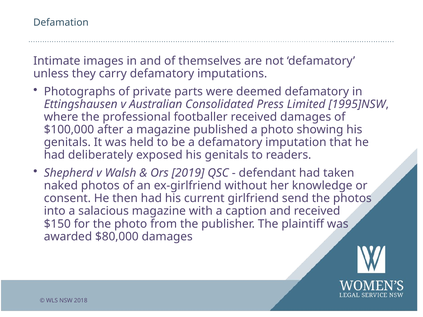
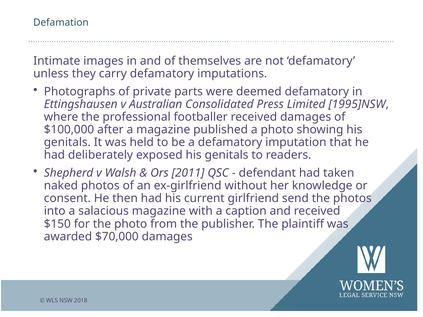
2019: 2019 -> 2011
$80,000: $80,000 -> $70,000
